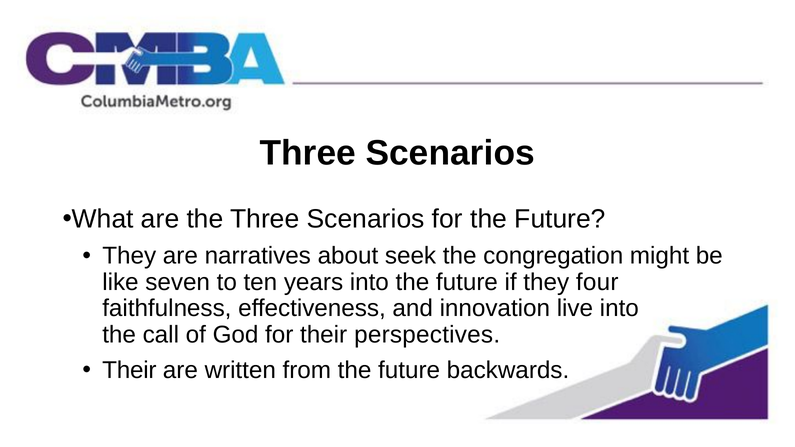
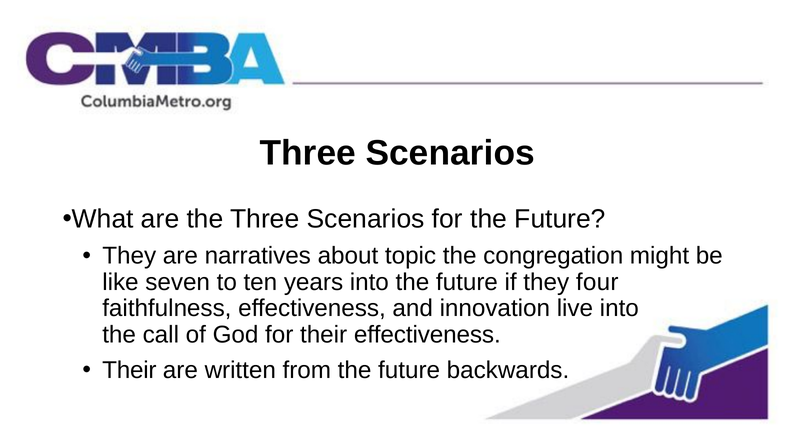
seek: seek -> topic
their perspectives: perspectives -> effectiveness
